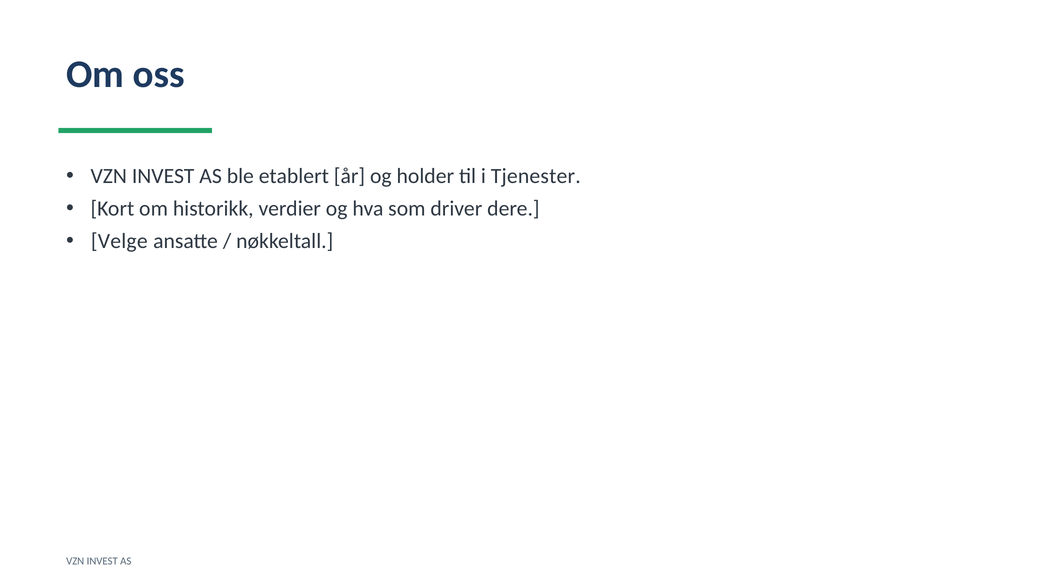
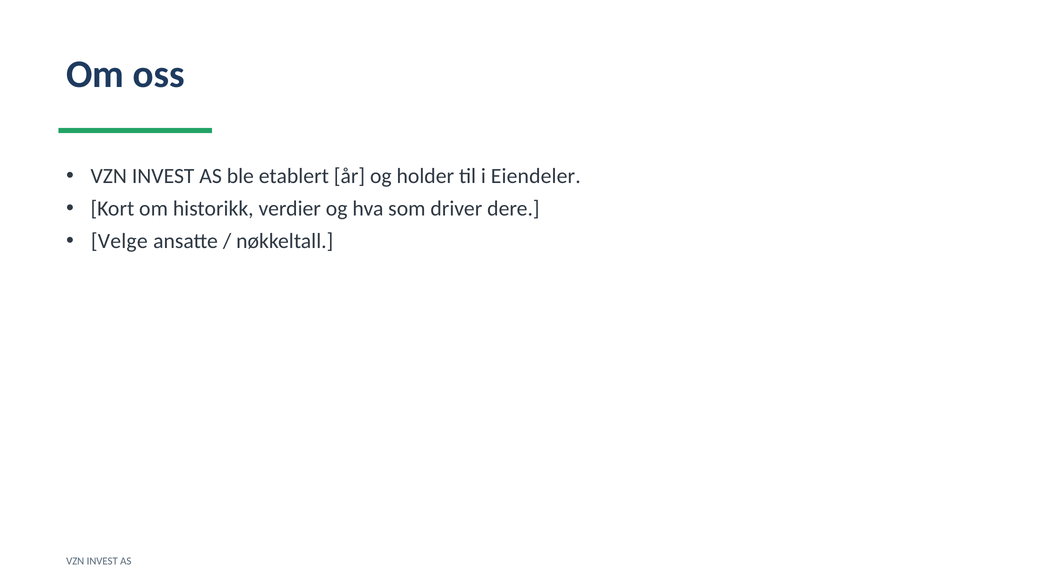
Tjenester: Tjenester -> Eiendeler
